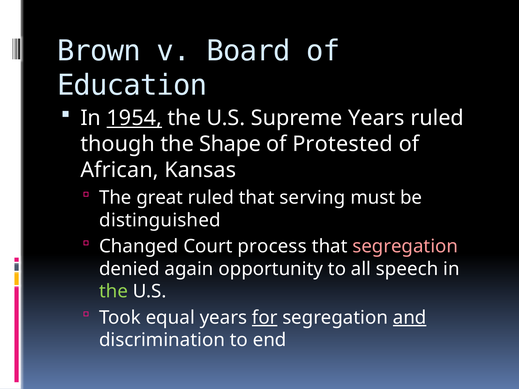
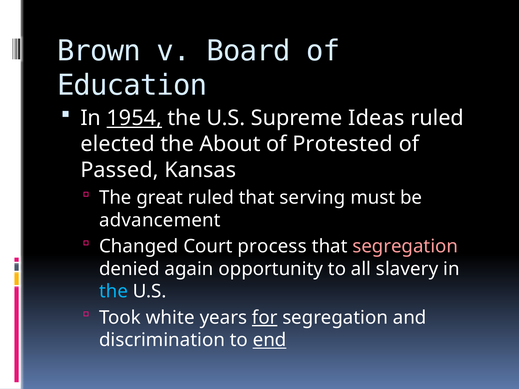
Supreme Years: Years -> Ideas
though: though -> elected
Shape: Shape -> About
African: African -> Passed
distinguished: distinguished -> advancement
speech: speech -> slavery
the at (113, 292) colour: light green -> light blue
equal: equal -> white
and underline: present -> none
end underline: none -> present
